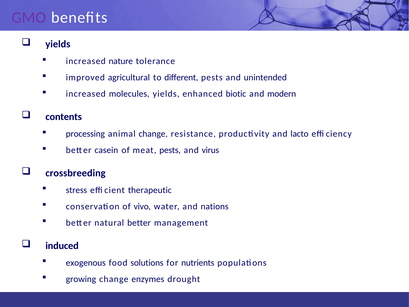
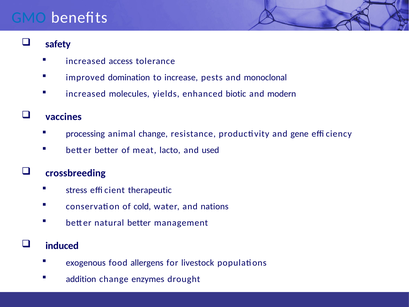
GMO colour: purple -> blue
yields at (58, 44): yields -> safety
nature: nature -> access
agricultural: agricultural -> domination
different: different -> increase
unintended: unintended -> monoclonal
contents: contents -> vaccines
lacto: lacto -> gene
better casein: casein -> better
meat pests: pests -> lacto
virus: virus -> used
vivo: vivo -> cold
solutions: solutions -> allergens
nutrients: nutrients -> livestock
growing: growing -> addition
